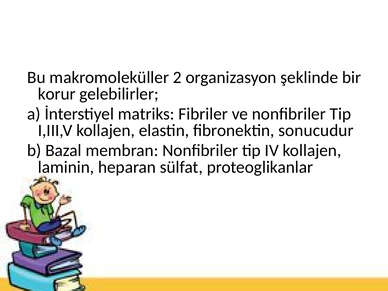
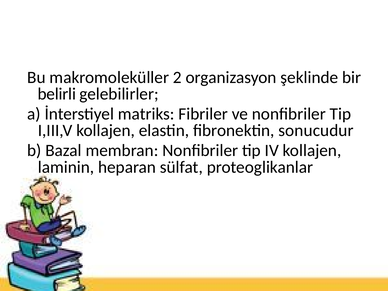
korur: korur -> belirli
